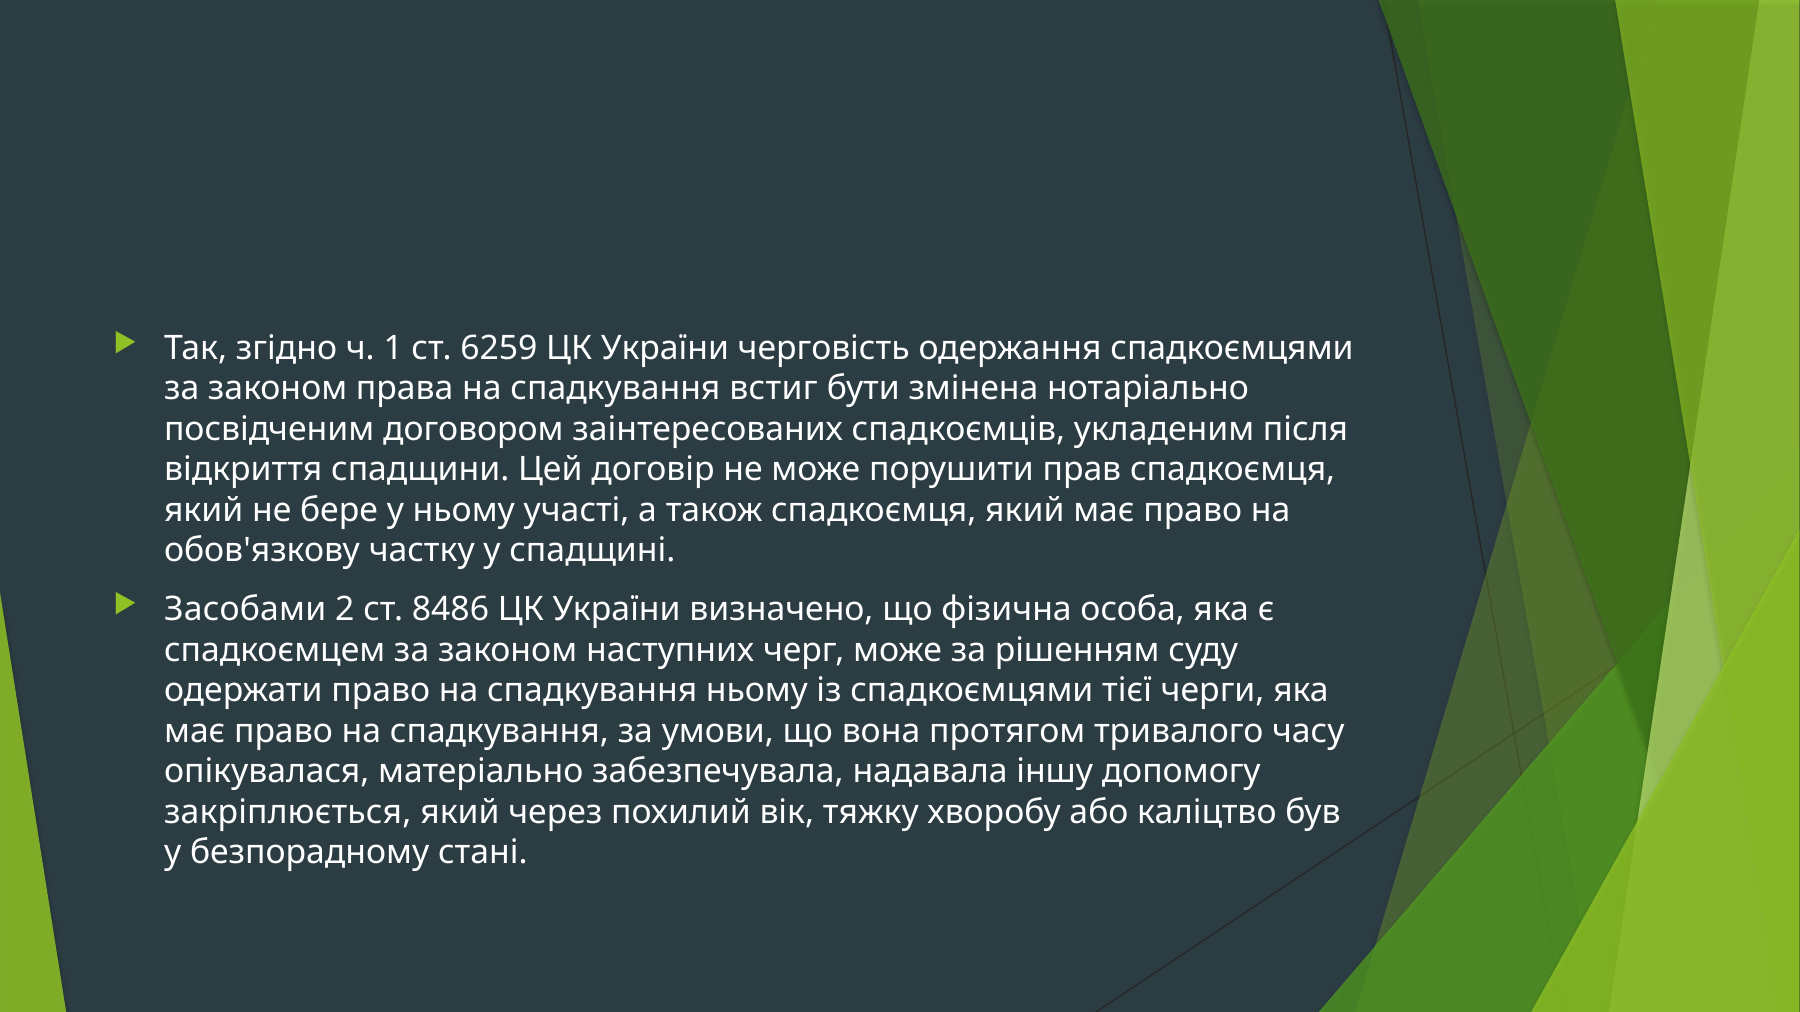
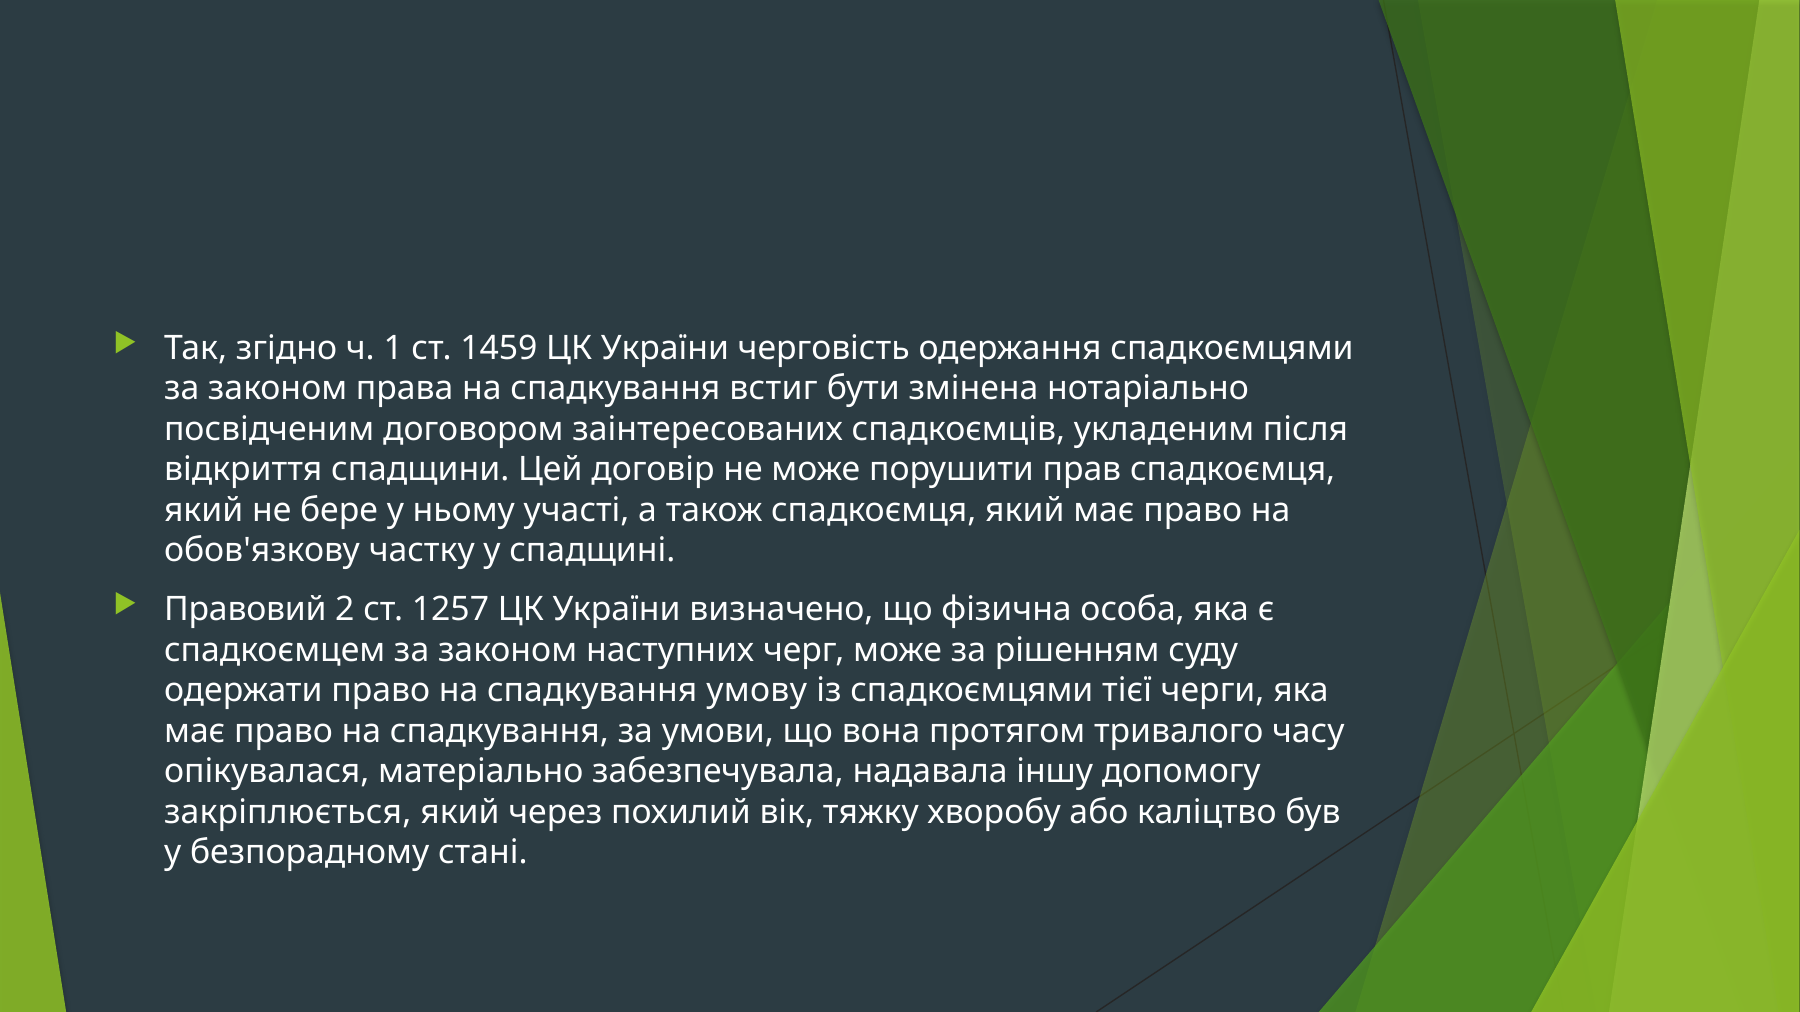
6259: 6259 -> 1459
Засобами: Засобами -> Правовий
8486: 8486 -> 1257
спадкування ньому: ньому -> умову
